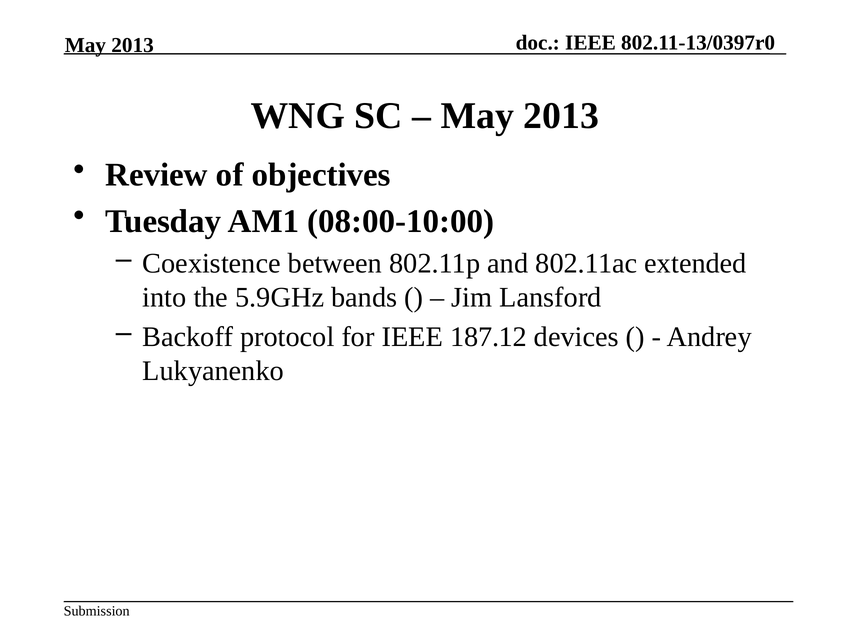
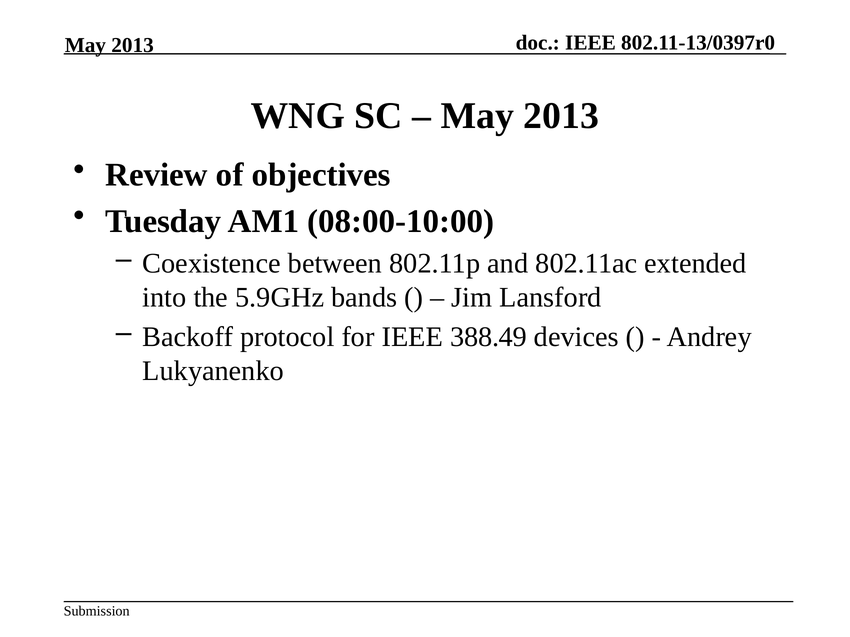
187.12: 187.12 -> 388.49
